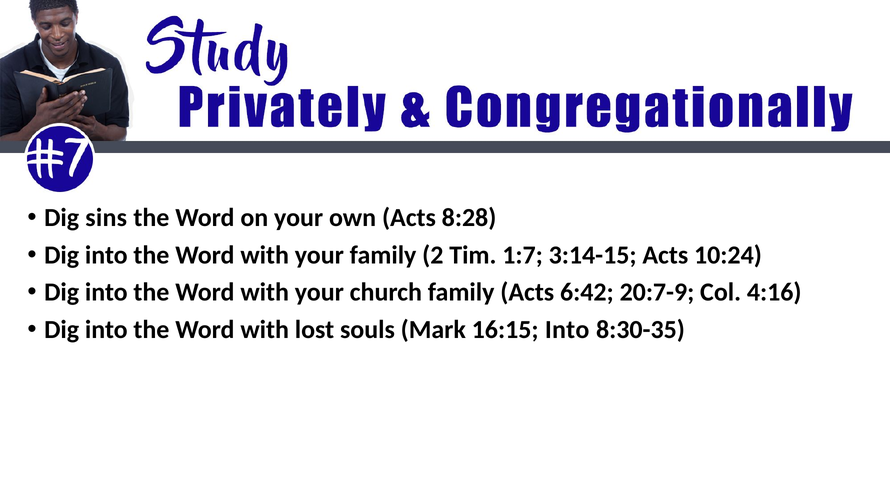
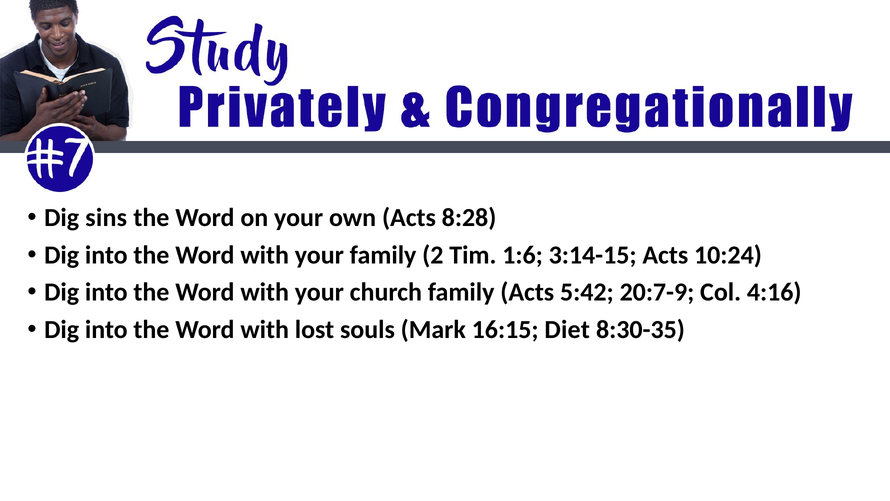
1:7: 1:7 -> 1:6
6:42: 6:42 -> 5:42
16:15 Into: Into -> Diet
